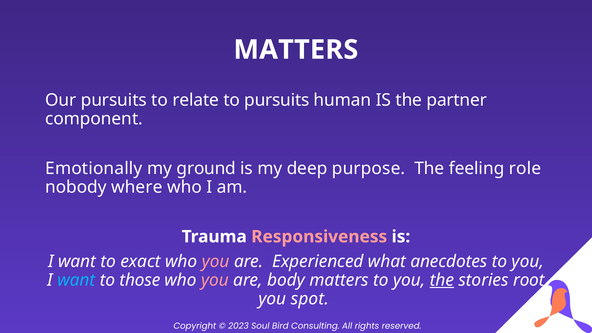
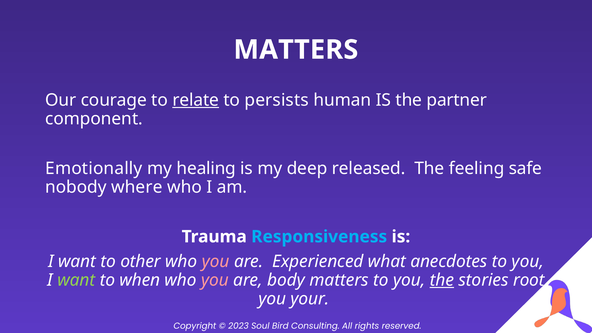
Our pursuits: pursuits -> courage
relate underline: none -> present
to pursuits: pursuits -> persists
ground: ground -> healing
purpose: purpose -> released
role: role -> safe
Responsiveness colour: pink -> light blue
exact: exact -> other
want at (76, 280) colour: light blue -> light green
those: those -> when
spot: spot -> your
